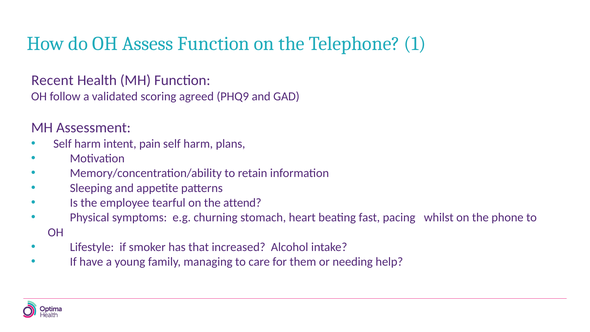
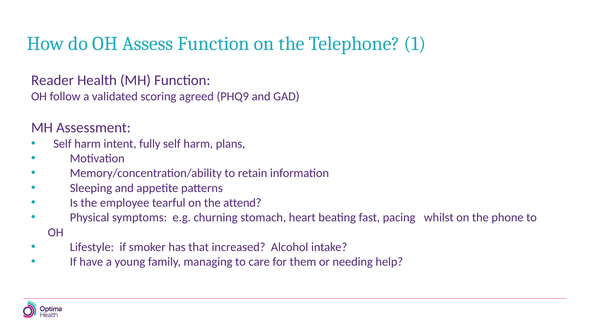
Recent: Recent -> Reader
pain: pain -> fully
